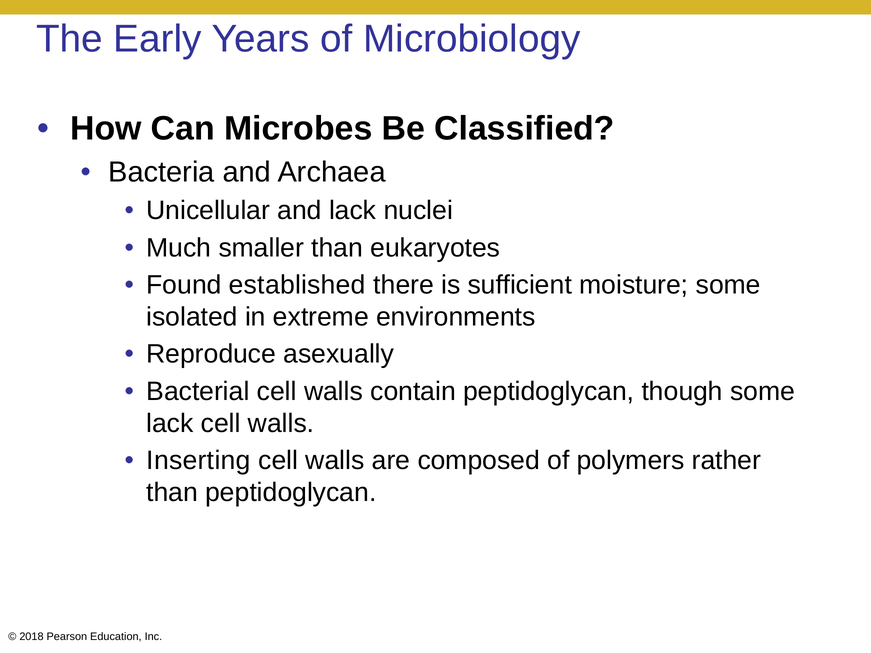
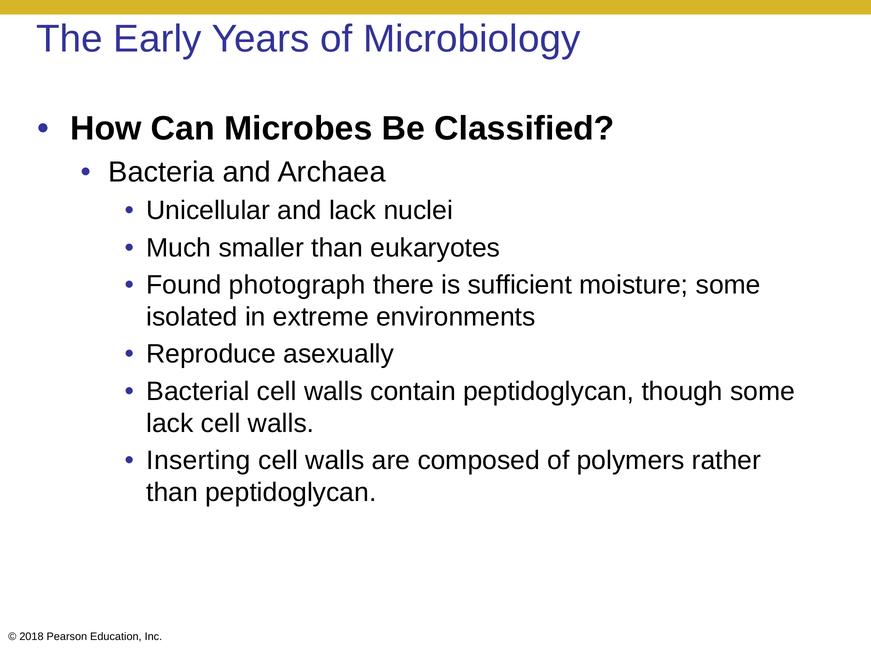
established: established -> photograph
